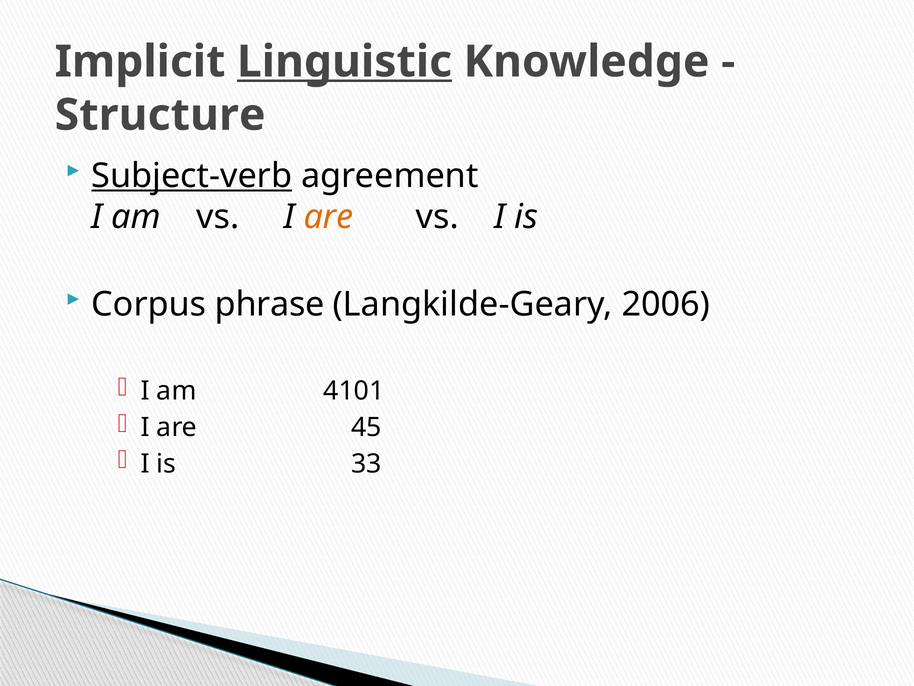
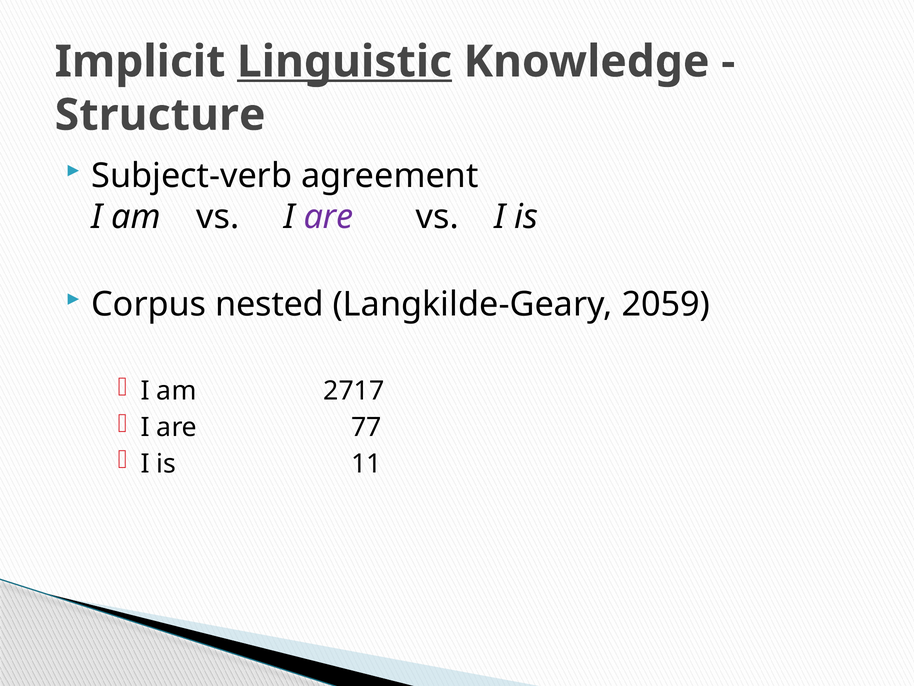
Subject-verb underline: present -> none
are at (329, 217) colour: orange -> purple
phrase: phrase -> nested
2006: 2006 -> 2059
4101: 4101 -> 2717
45: 45 -> 77
33: 33 -> 11
